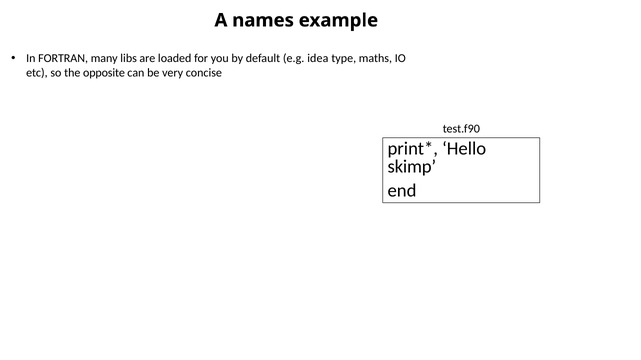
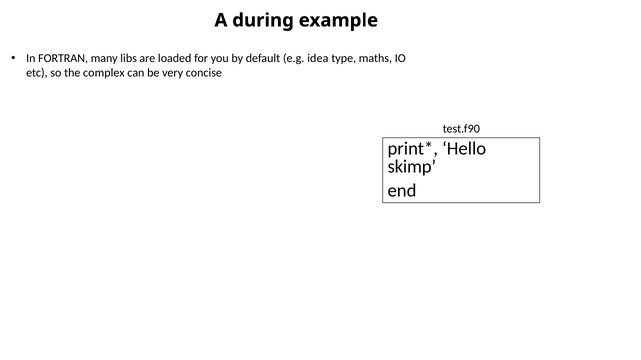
names: names -> during
opposite: opposite -> complex
